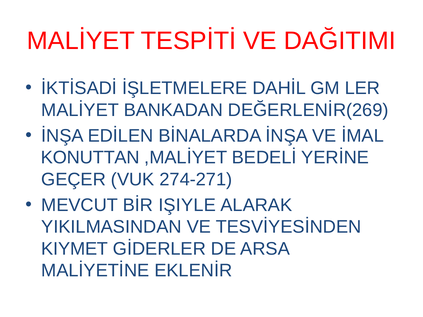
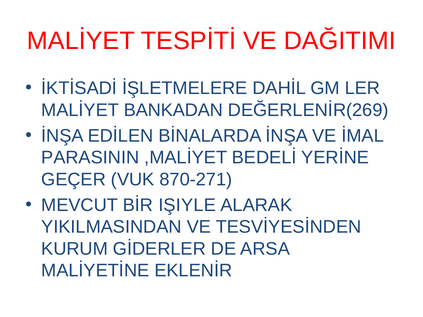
KONUTTAN: KONUTTAN -> PARASININ
274-271: 274-271 -> 870-271
KIYMET: KIYMET -> KURUM
